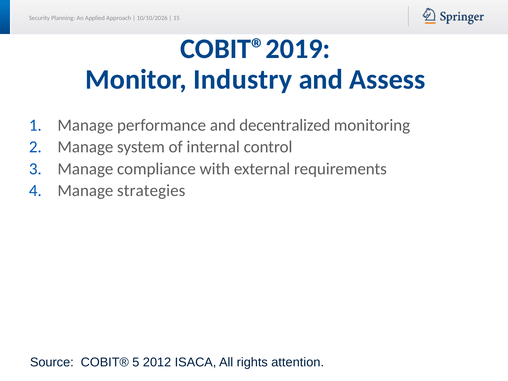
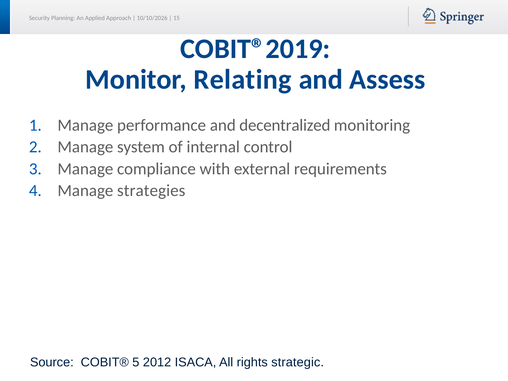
Industry: Industry -> Relating
attention: attention -> strategic
